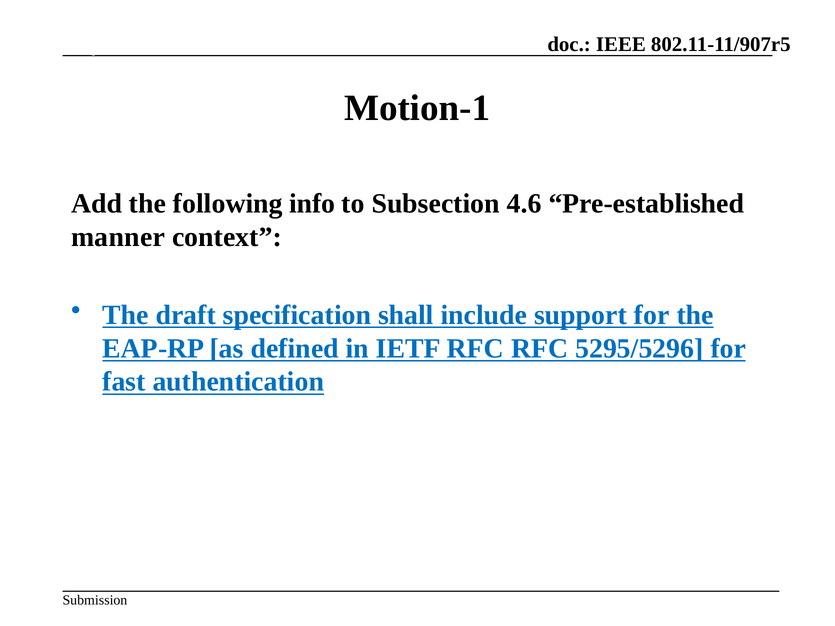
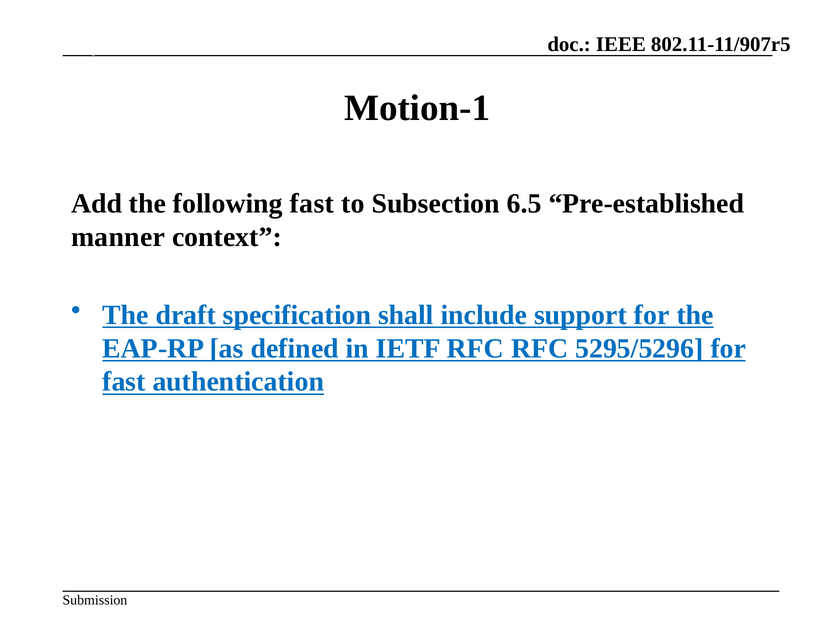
following info: info -> fast
4.6: 4.6 -> 6.5
